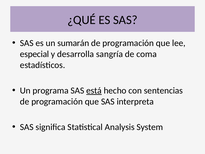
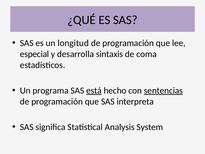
sumarán: sumarán -> longitud
sangría: sangría -> sintaxis
sentencias underline: none -> present
